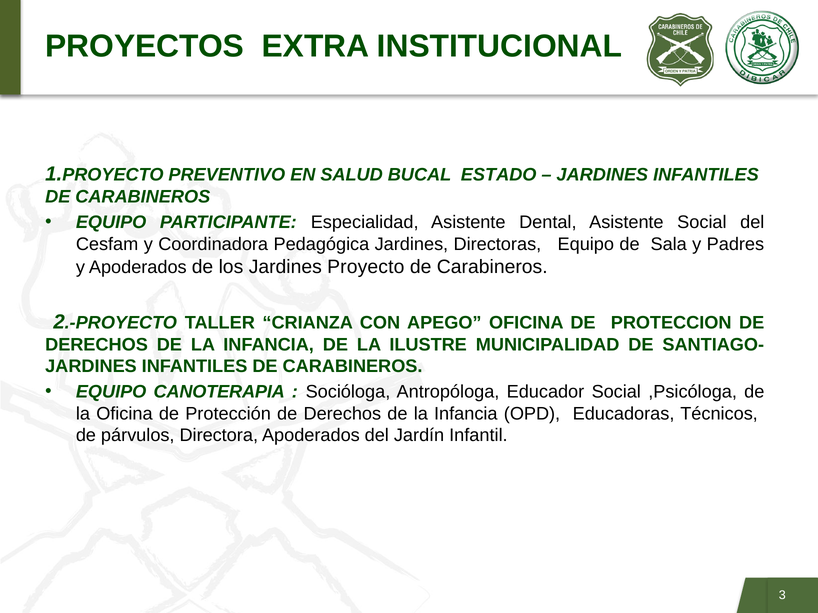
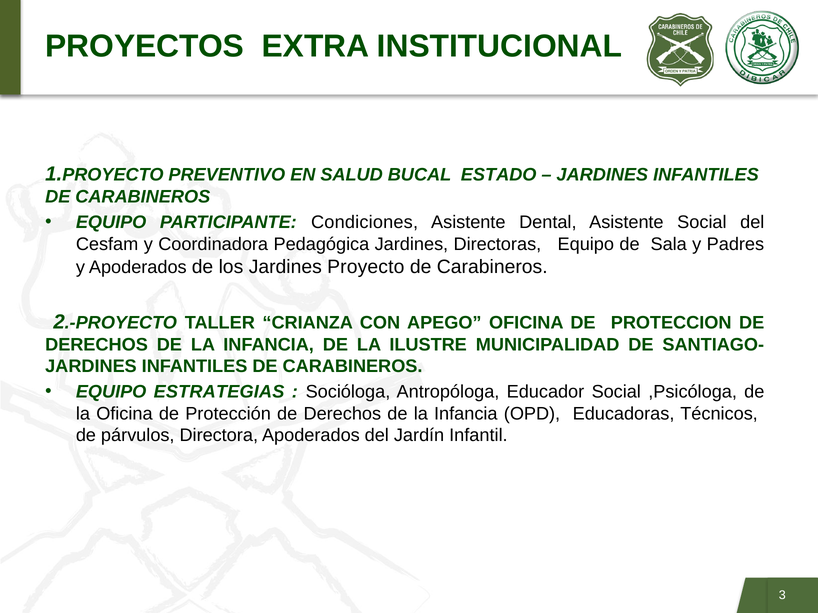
Especialidad: Especialidad -> Condiciones
CANOTERAPIA: CANOTERAPIA -> ESTRATEGIAS
